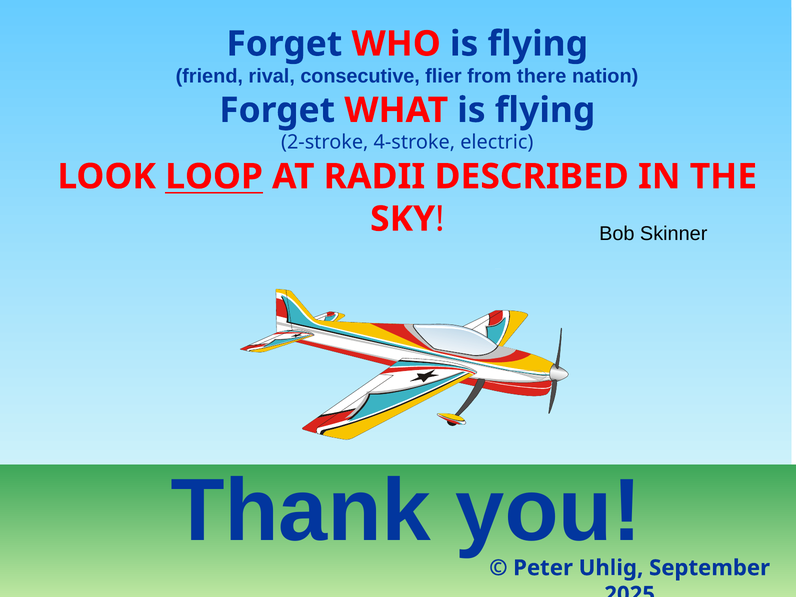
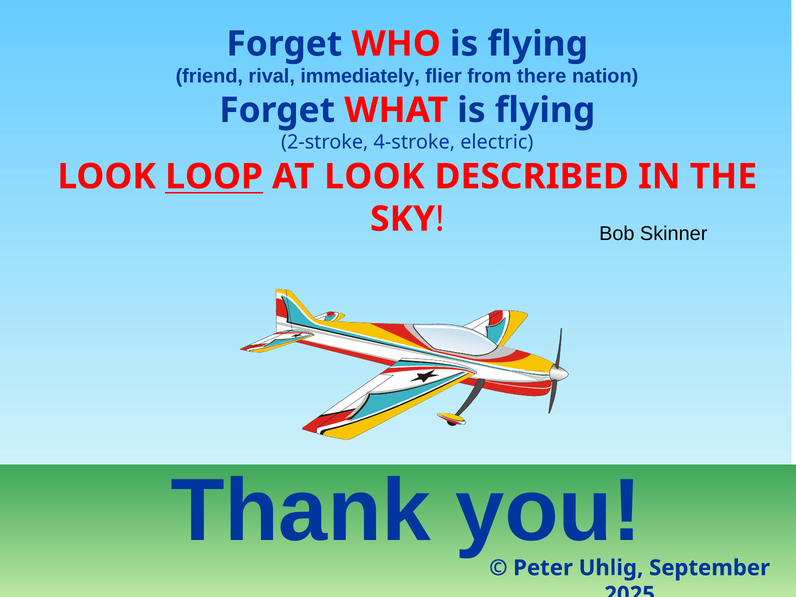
consecutive: consecutive -> immediately
AT RADII: RADII -> LOOK
